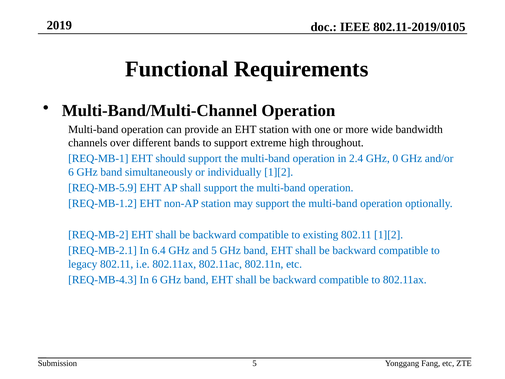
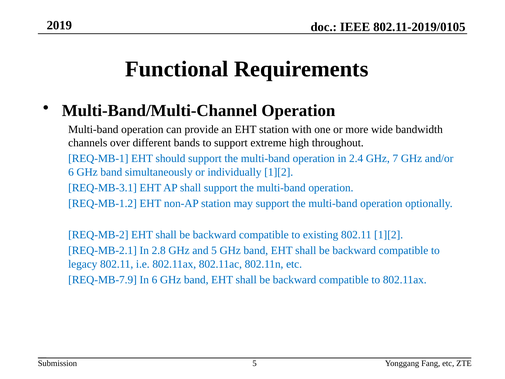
0: 0 -> 7
REQ-MB-5.9: REQ-MB-5.9 -> REQ-MB-3.1
6.4: 6.4 -> 2.8
REQ-MB-4.3: REQ-MB-4.3 -> REQ-MB-7.9
